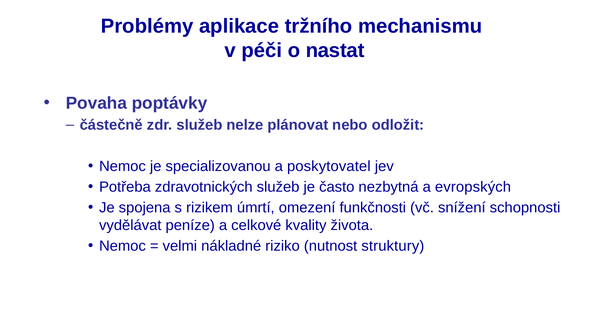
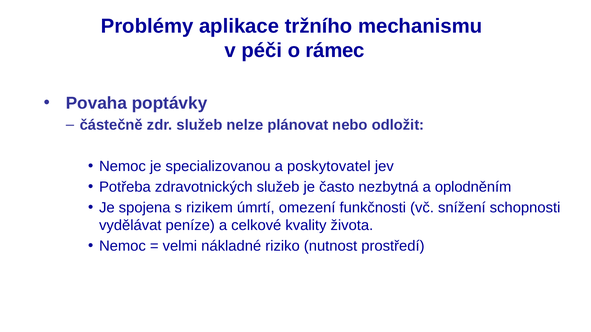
nastat: nastat -> rámec
evropských: evropských -> oplodněním
struktury: struktury -> prostředí
